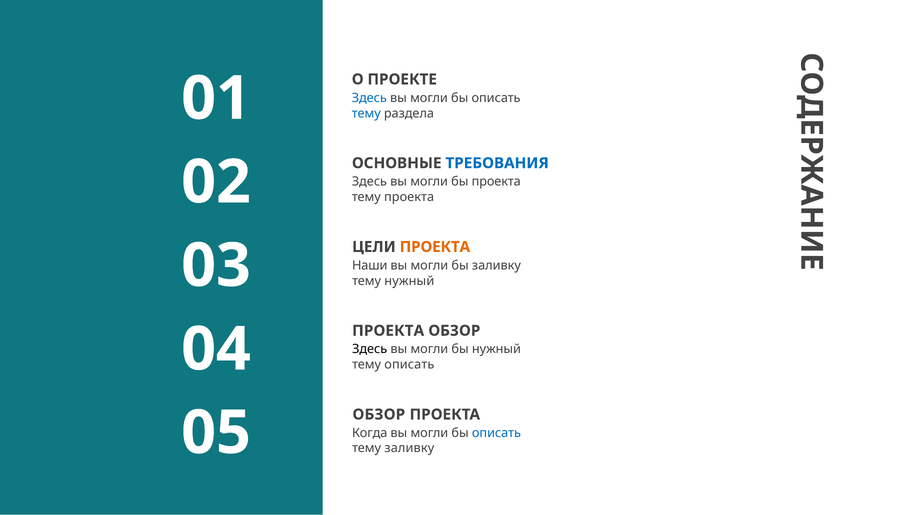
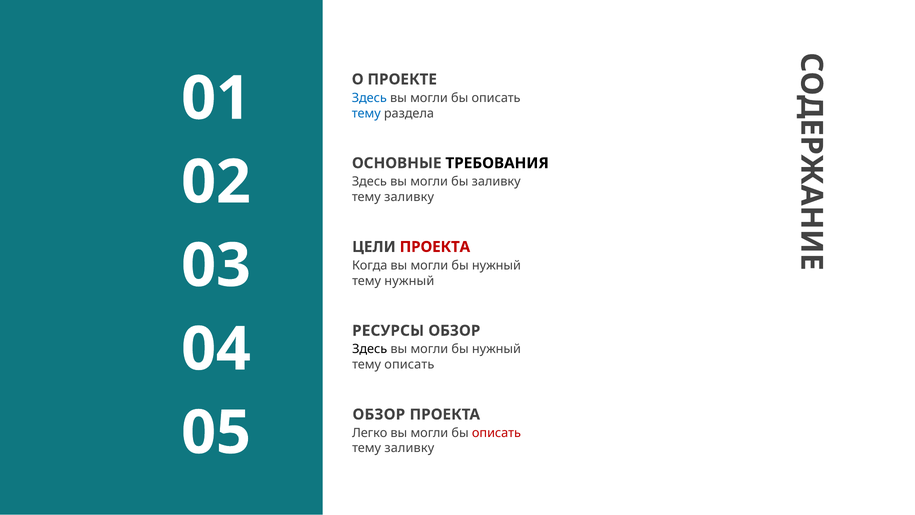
ТРЕБОВАНИЯ colour: blue -> black
бы проекта: проекта -> заливку
проекта at (409, 197): проекта -> заливку
ПРОЕКТА at (435, 247) colour: orange -> red
Наши: Наши -> Когда
заливку at (496, 265): заливку -> нужный
ПРОЕКТА at (388, 331): ПРОЕКТА -> РЕСУРСЫ
Когда: Когда -> Легко
описать at (496, 433) colour: blue -> red
